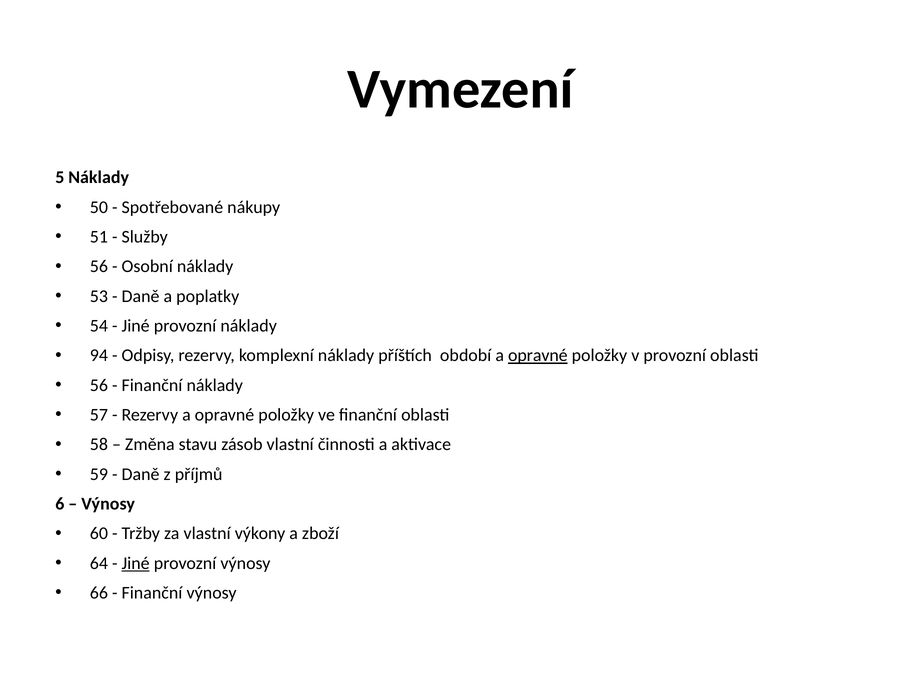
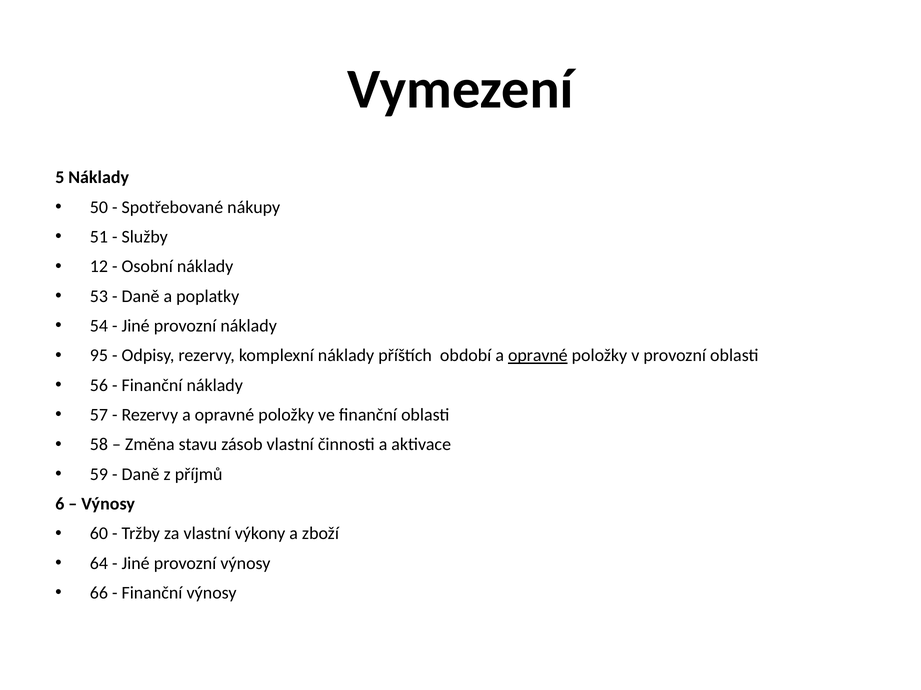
56 at (99, 267): 56 -> 12
94: 94 -> 95
Jiné at (136, 564) underline: present -> none
